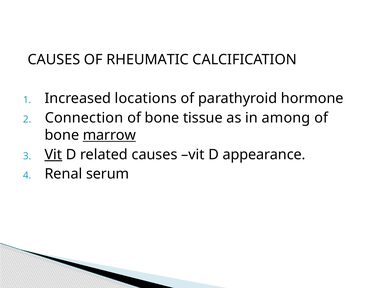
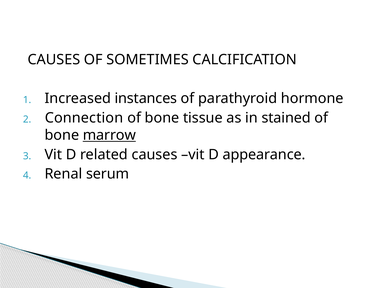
RHEUMATIC: RHEUMATIC -> SOMETIMES
locations: locations -> instances
among: among -> stained
Vit at (53, 155) underline: present -> none
